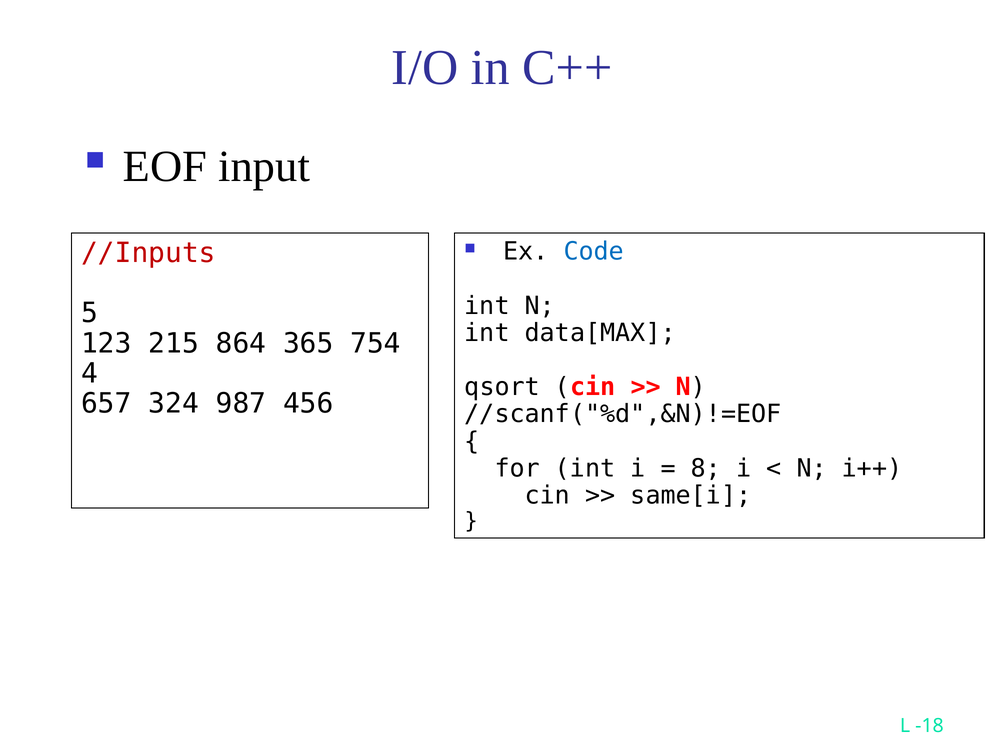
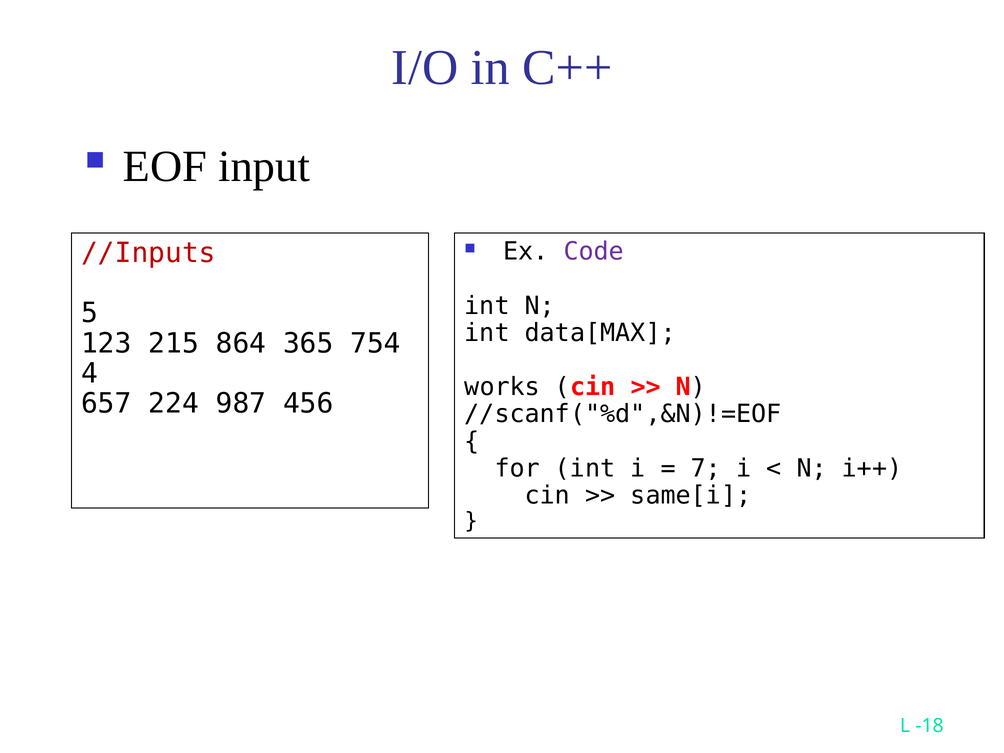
Code colour: blue -> purple
qsort: qsort -> works
324: 324 -> 224
8: 8 -> 7
